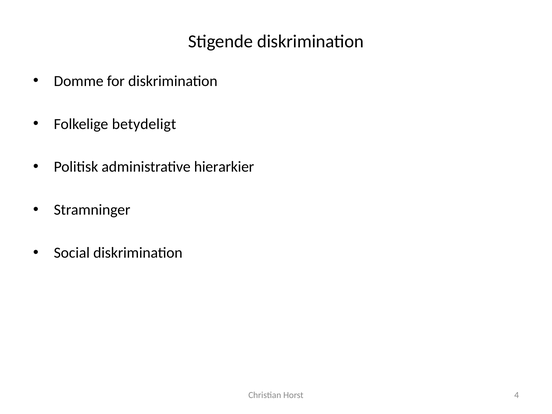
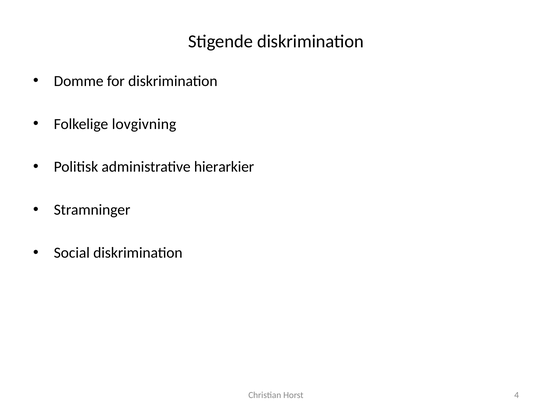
betydeligt: betydeligt -> lovgivning
